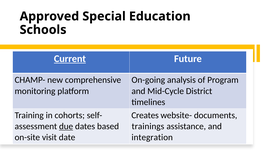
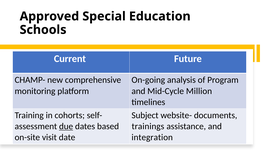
Current underline: present -> none
District: District -> Million
Creates: Creates -> Subject
